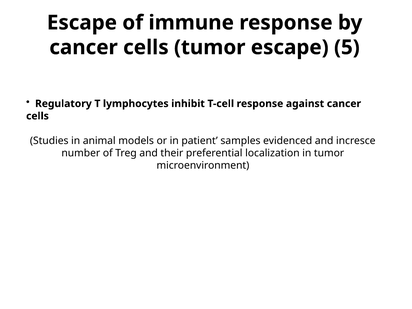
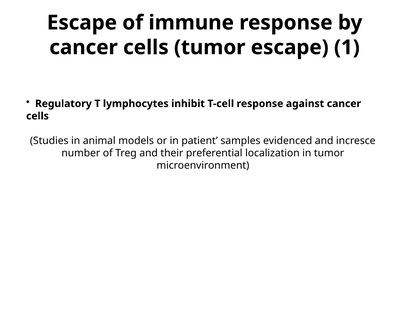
5: 5 -> 1
